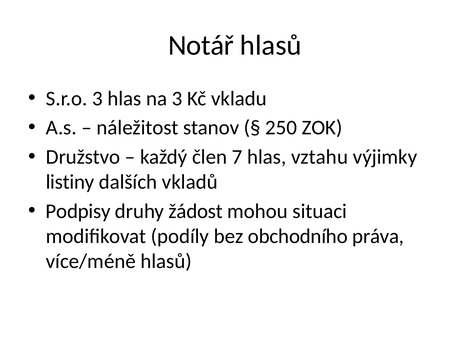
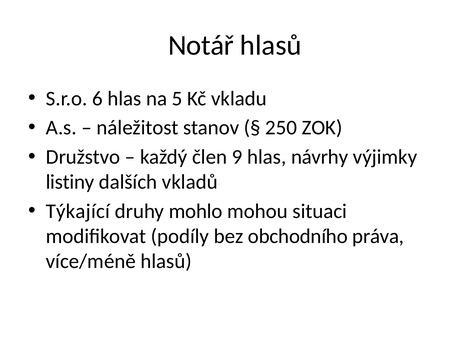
S.r.o 3: 3 -> 6
na 3: 3 -> 5
7: 7 -> 9
vztahu: vztahu -> návrhy
Podpisy: Podpisy -> Týkající
žádost: žádost -> mohlo
